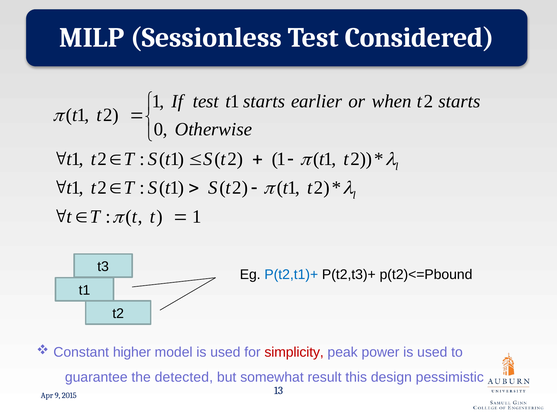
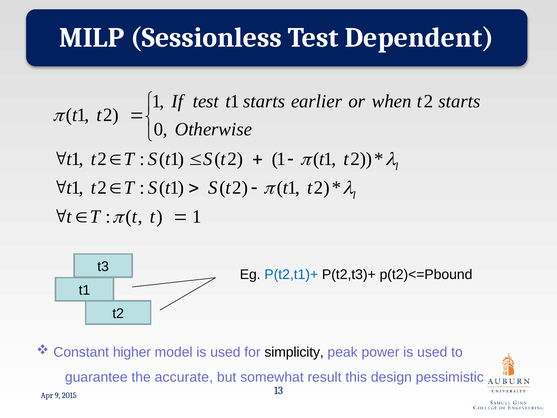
Considered: Considered -> Dependent
simplicity colour: red -> black
detected: detected -> accurate
